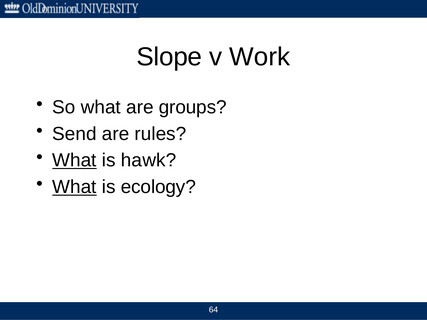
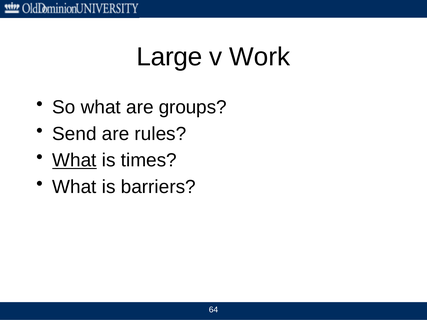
Slope: Slope -> Large
hawk: hawk -> times
What at (74, 187) underline: present -> none
ecology: ecology -> barriers
